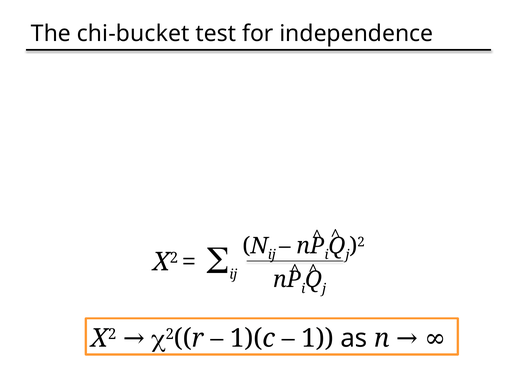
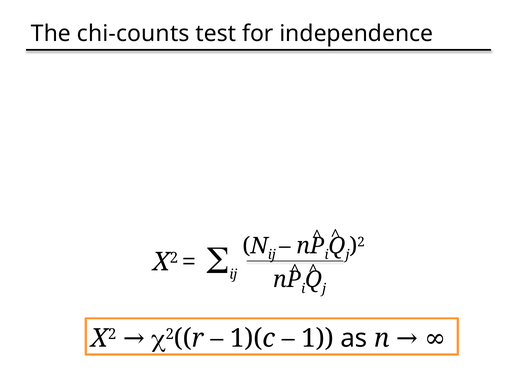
chi-bucket: chi-bucket -> chi-counts
